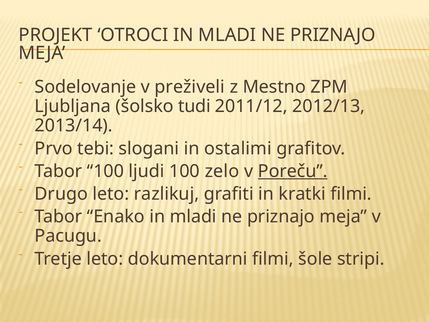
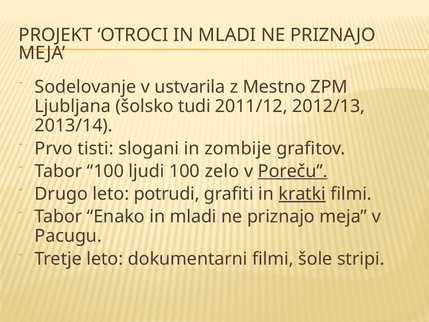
preživeli: preživeli -> ustvarila
tebi: tebi -> tisti
ostalimi: ostalimi -> zombije
razlikuj: razlikuj -> potrudi
kratki underline: none -> present
